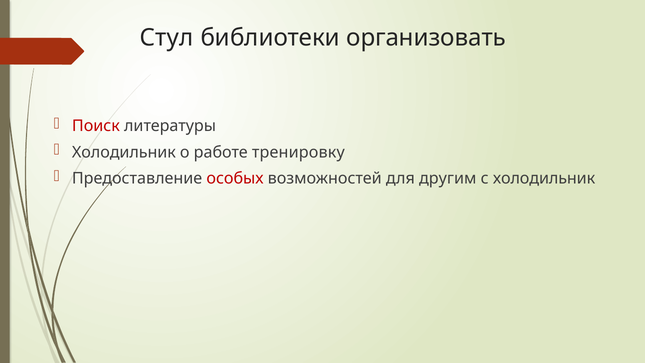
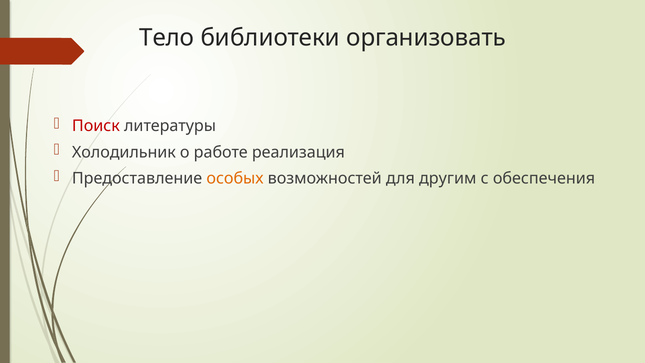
Стул: Стул -> Тело
тренировку: тренировку -> реализация
особых colour: red -> orange
с холодильник: холодильник -> обеспечения
